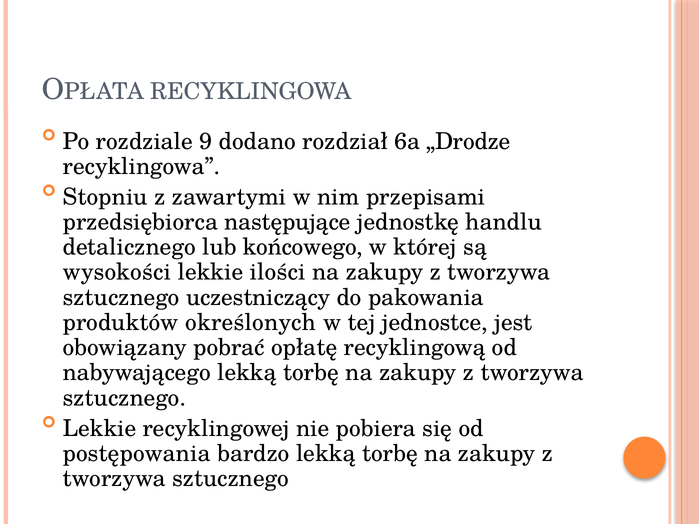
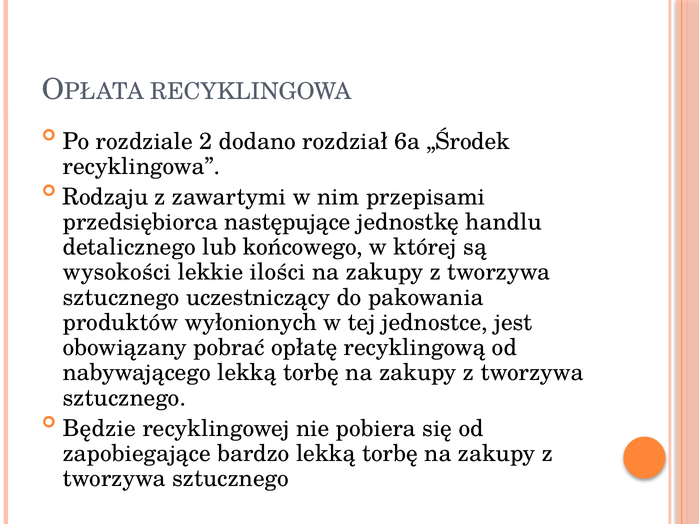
9: 9 -> 2
„Drodze: „Drodze -> „Środek
Stopniu: Stopniu -> Rodzaju
określonych: określonych -> wyłonionych
Lekkie at (99, 429): Lekkie -> Będzie
postępowania: postępowania -> zapobiegające
